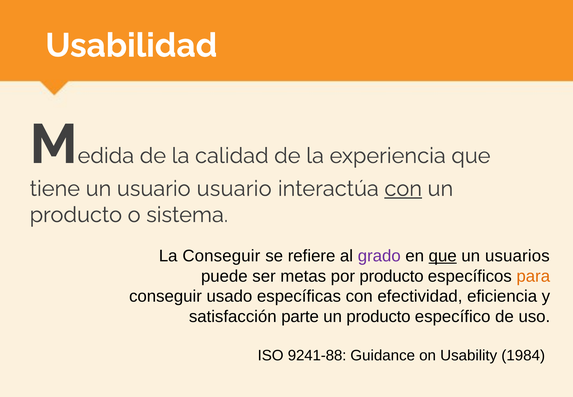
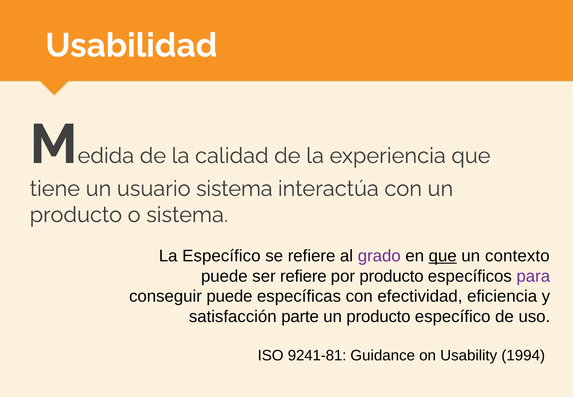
usuario usuario: usuario -> sistema
con at (403, 189) underline: present -> none
La Conseguir: Conseguir -> Específico
usuarios: usuarios -> contexto
ser metas: metas -> refiere
para colour: orange -> purple
conseguir usado: usado -> puede
9241-88: 9241-88 -> 9241-81
1984: 1984 -> 1994
